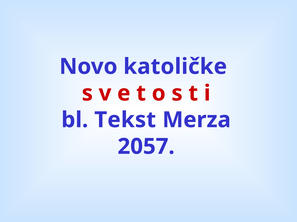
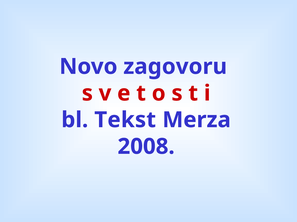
katoličke: katoličke -> zagovoru
2057: 2057 -> 2008
